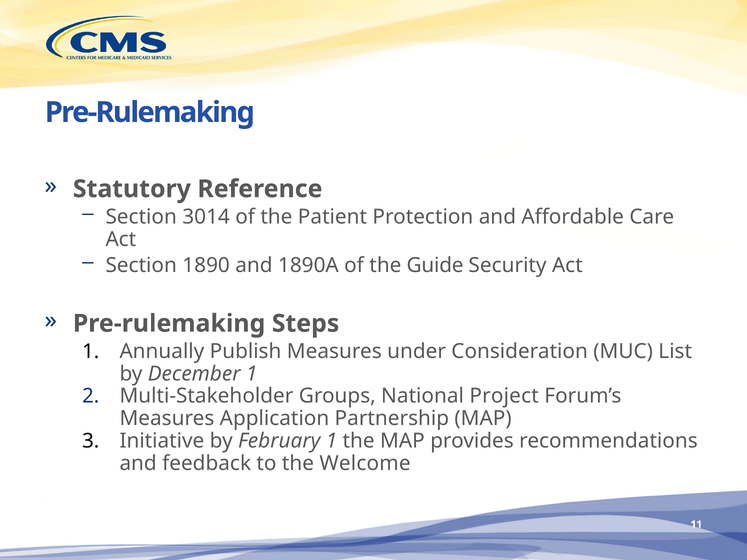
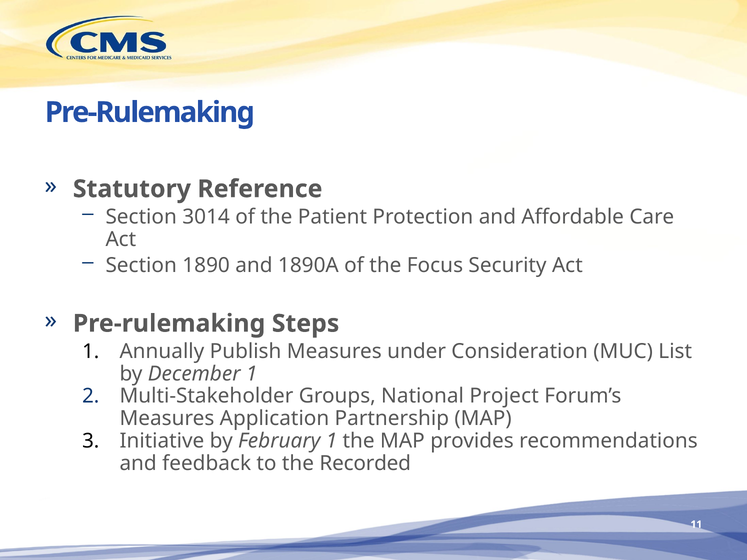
Guide: Guide -> Focus
Welcome: Welcome -> Recorded
